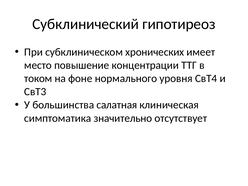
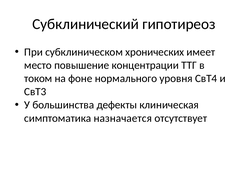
салатная: салатная -> дефекты
значительно: значительно -> назначается
